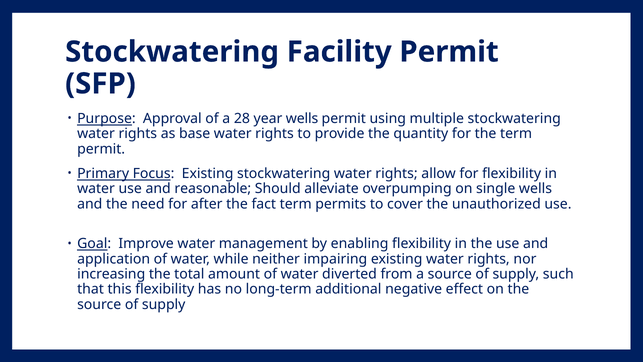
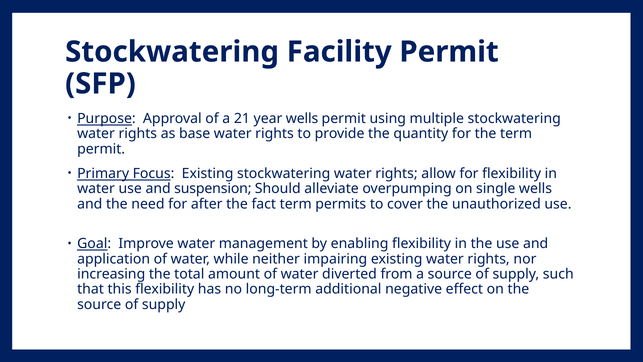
28: 28 -> 21
reasonable: reasonable -> suspension
